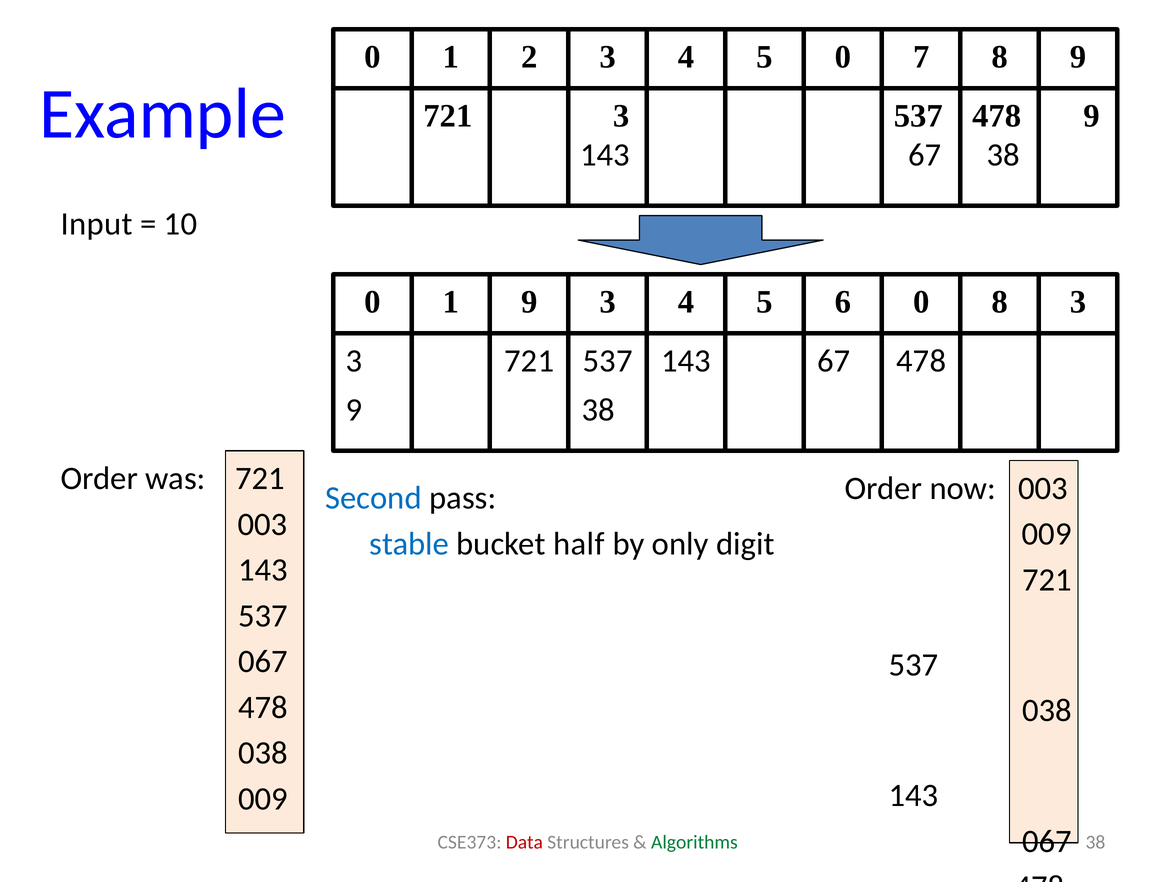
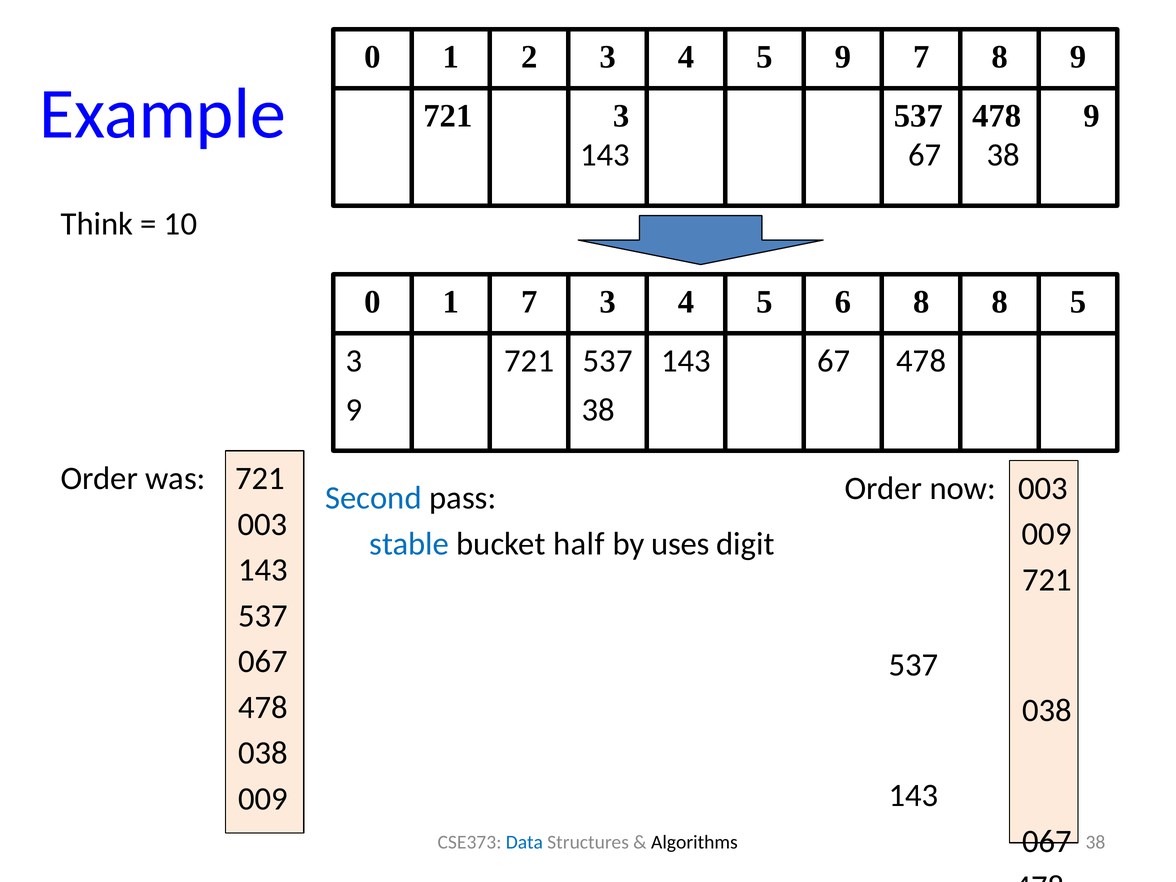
5 0: 0 -> 9
Input: Input -> Think
1 9: 9 -> 7
6 0: 0 -> 8
8 3: 3 -> 5
only: only -> uses
Data colour: red -> blue
Algorithms colour: green -> black
